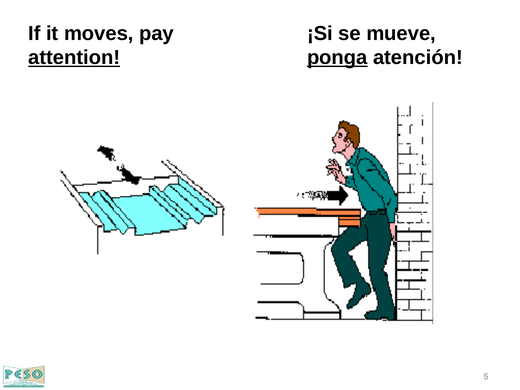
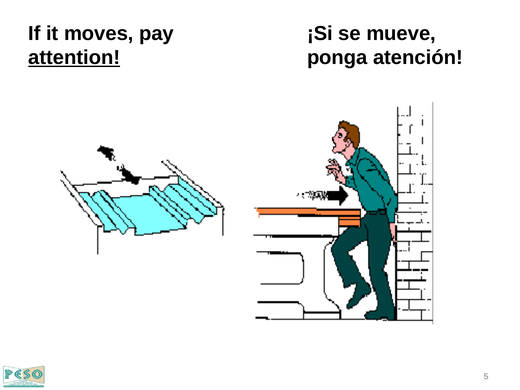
ponga underline: present -> none
